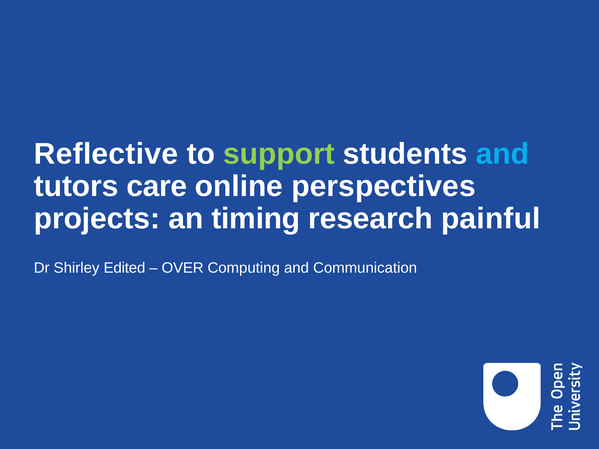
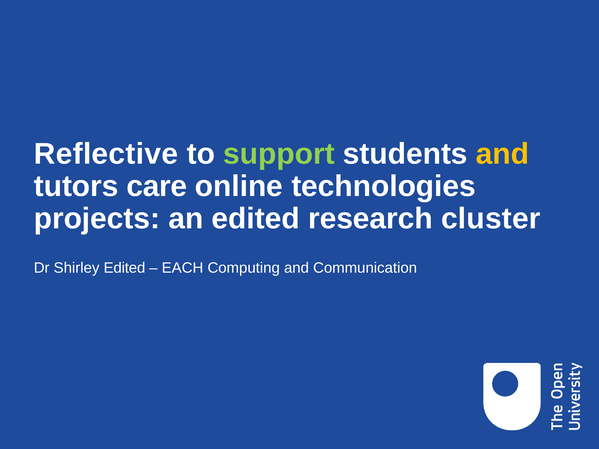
and at (503, 154) colour: light blue -> yellow
perspectives: perspectives -> technologies
an timing: timing -> edited
painful: painful -> cluster
OVER: OVER -> EACH
